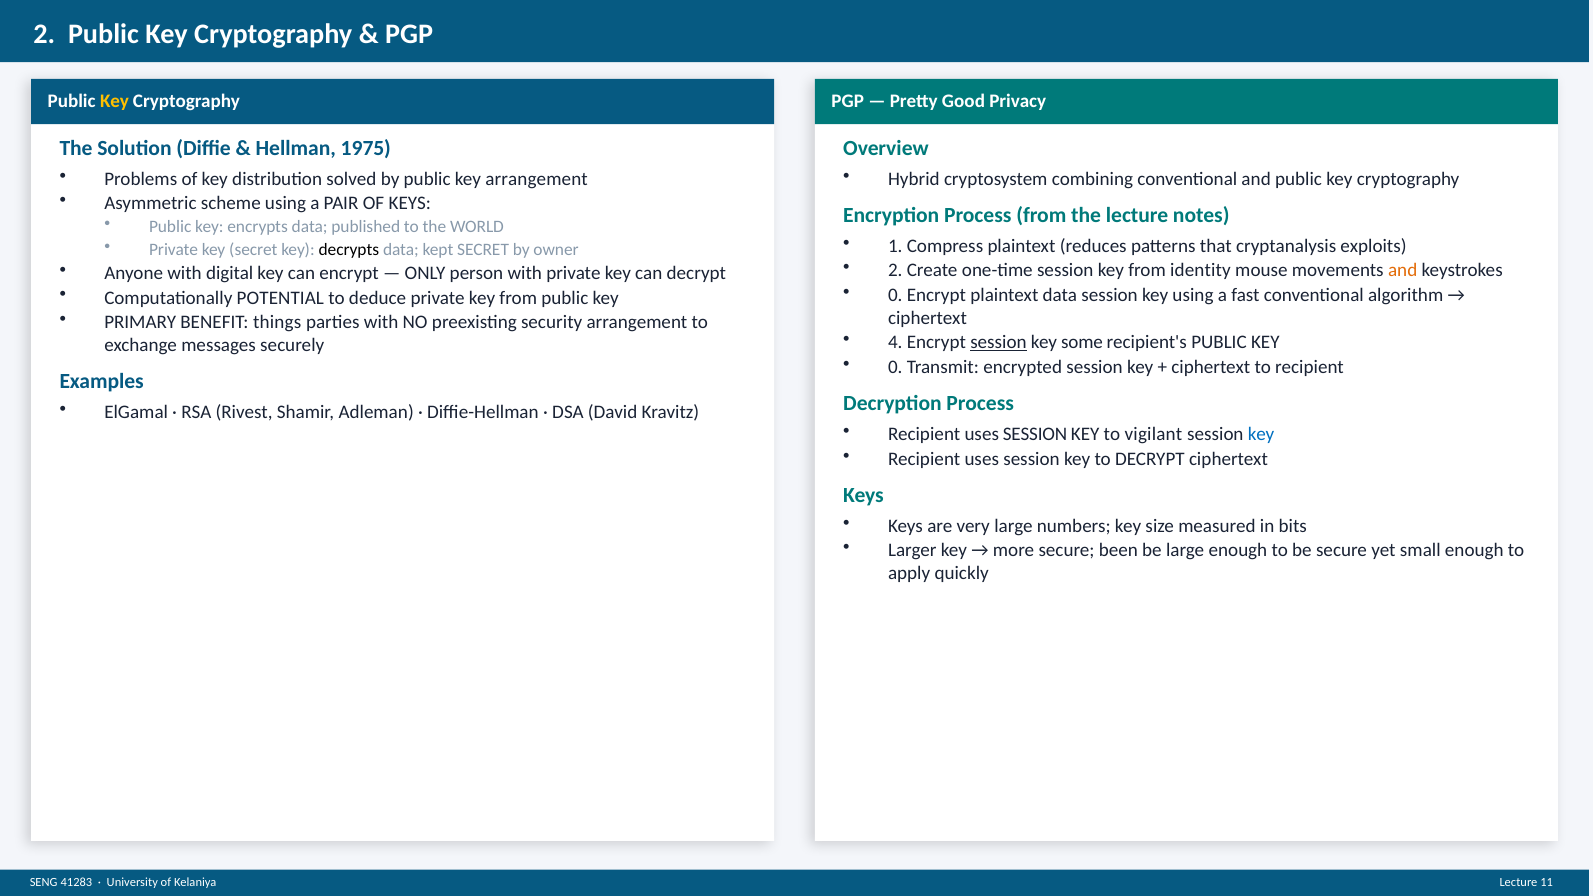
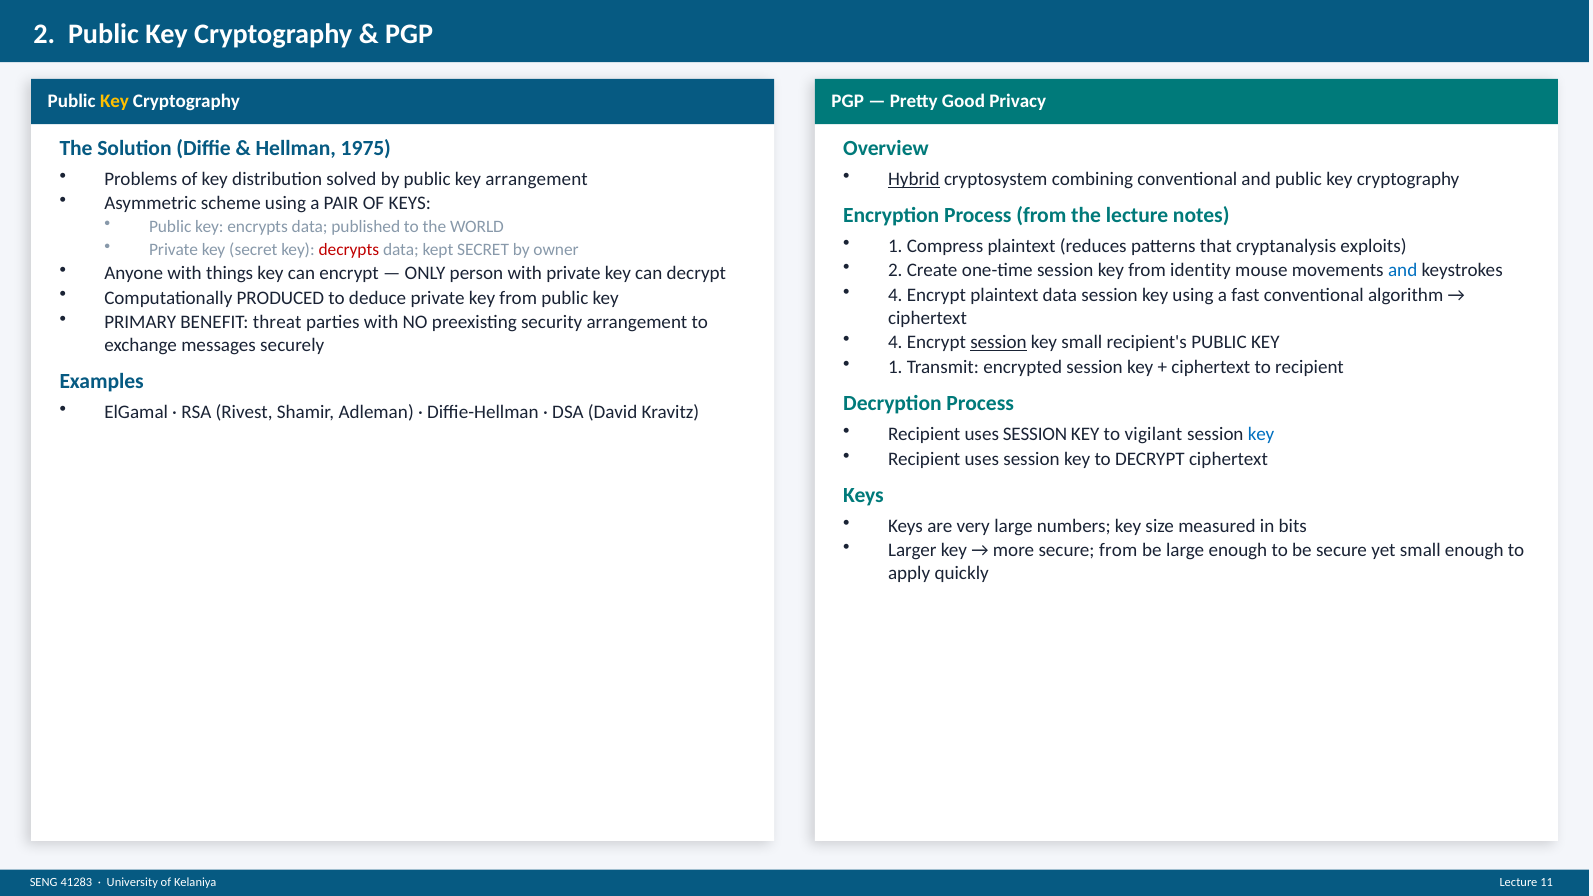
Hybrid underline: none -> present
decrypts colour: black -> red
and at (1403, 271) colour: orange -> blue
digital: digital -> things
0 at (895, 295): 0 -> 4
POTENTIAL: POTENTIAL -> PRODUCED
things: things -> threat
key some: some -> small
0 at (895, 367): 0 -> 1
secure been: been -> from
